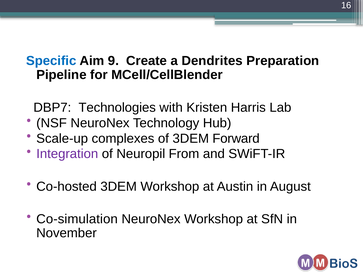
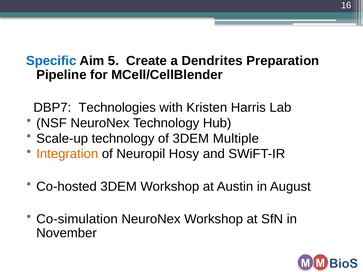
9: 9 -> 5
Scale-up complexes: complexes -> technology
Forward: Forward -> Multiple
Integration colour: purple -> orange
From: From -> Hosy
